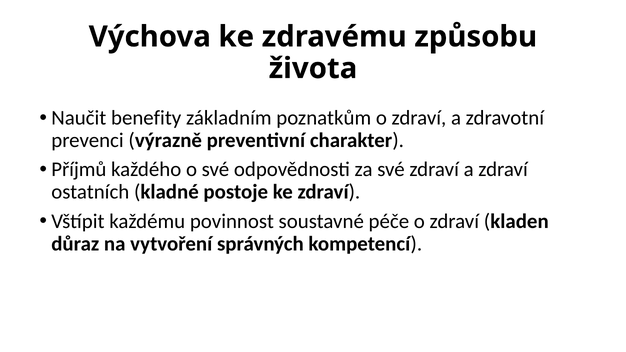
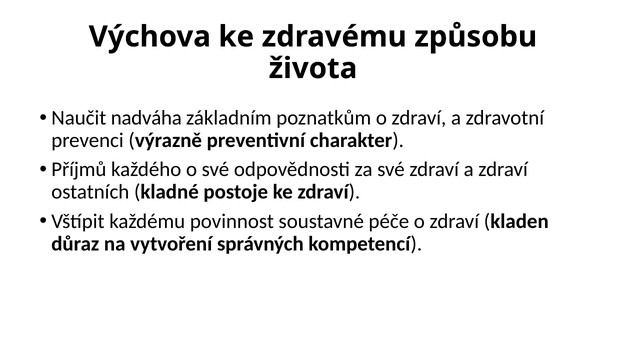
benefity: benefity -> nadváha
